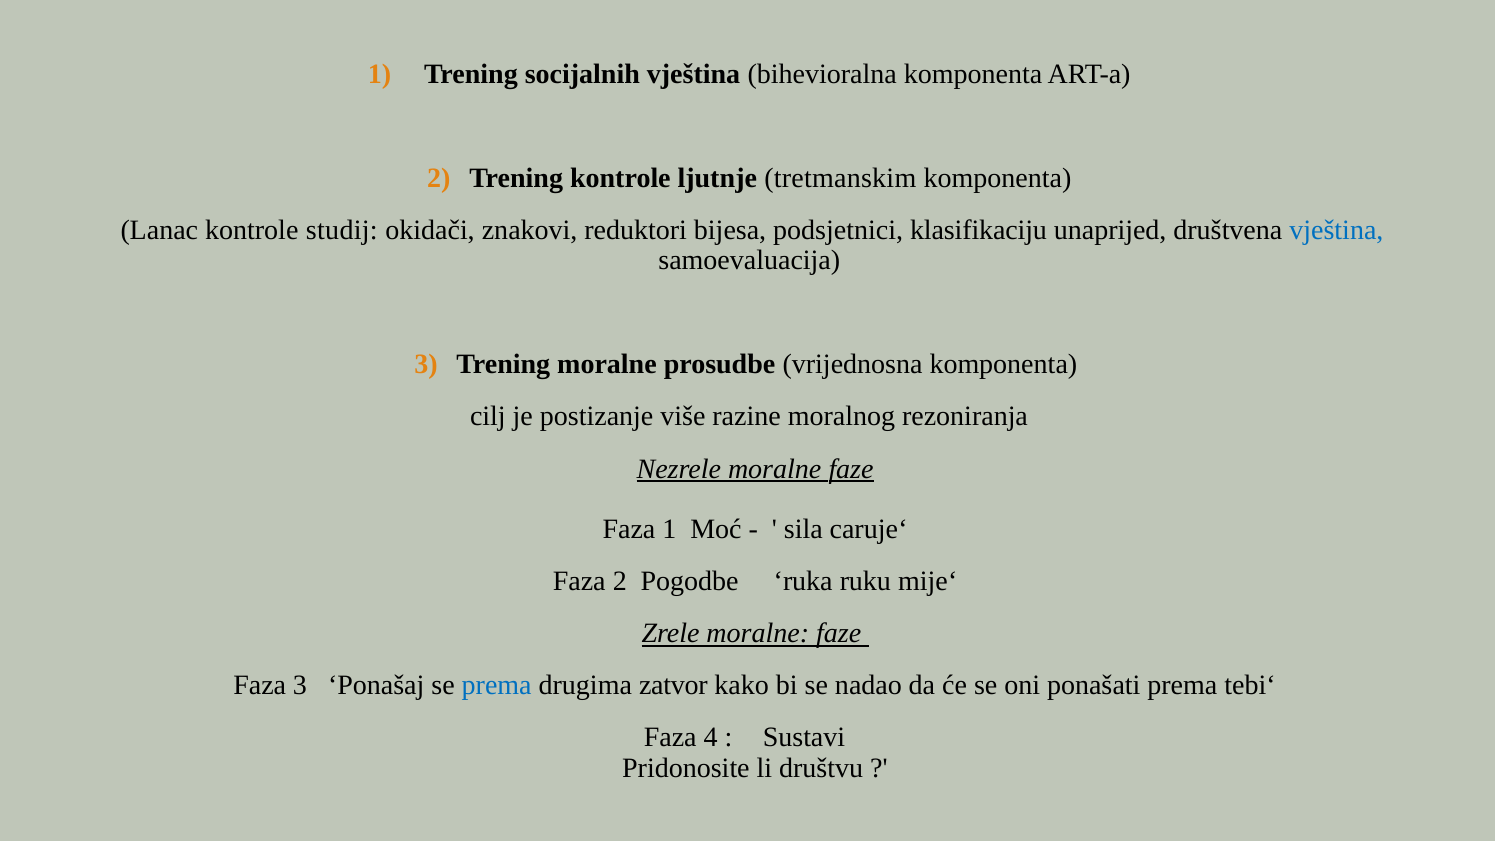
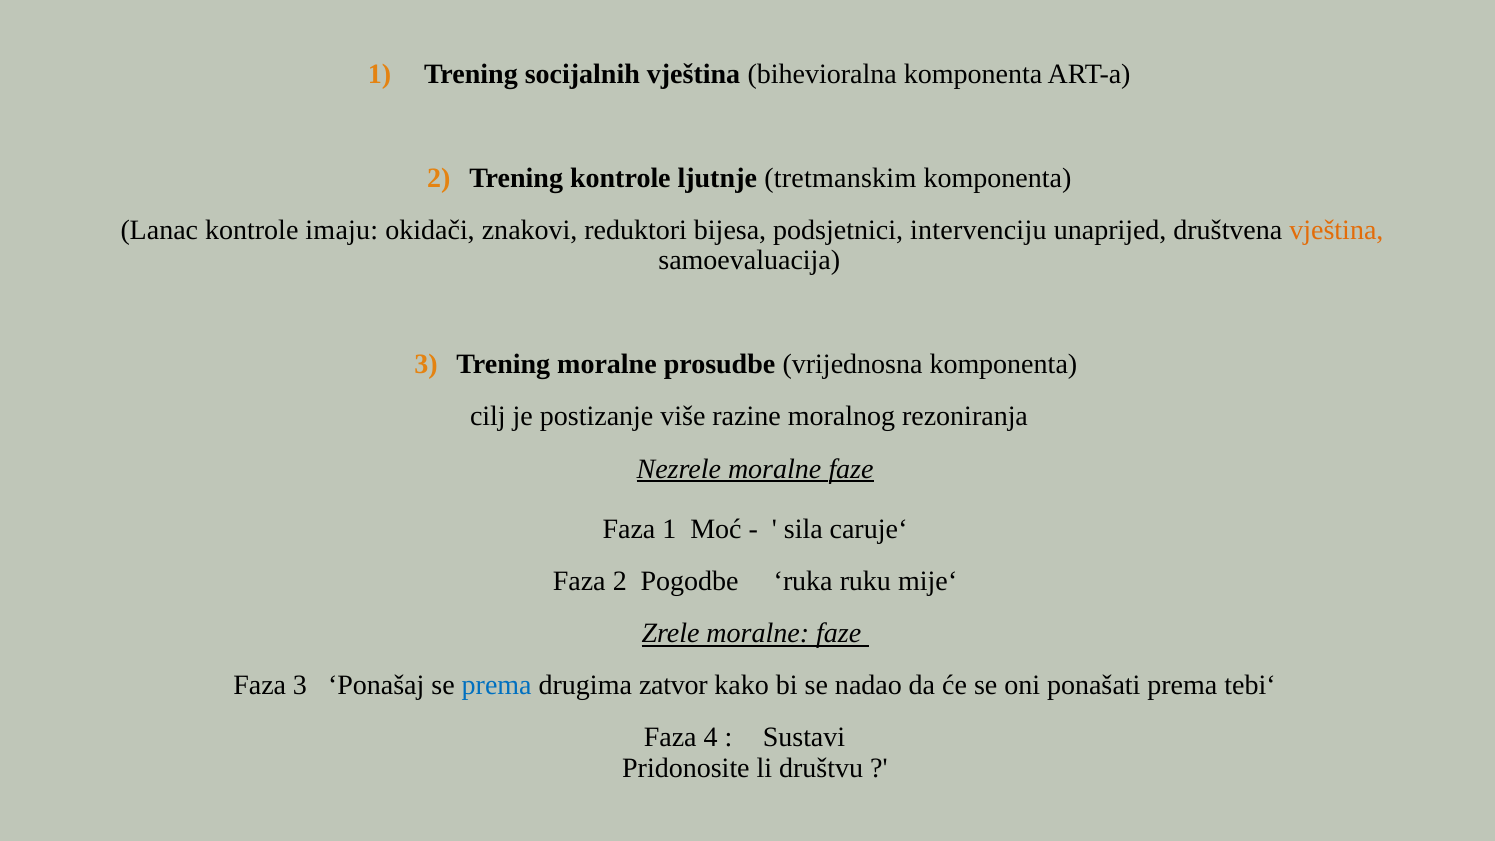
studij: studij -> imaju
klasifikaciju: klasifikaciju -> intervenciju
vještina at (1336, 230) colour: blue -> orange
